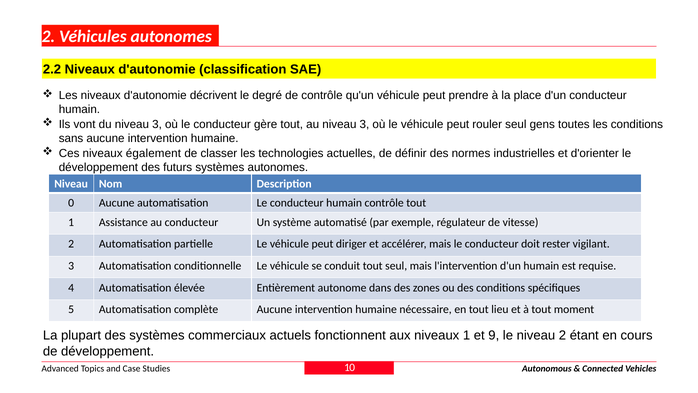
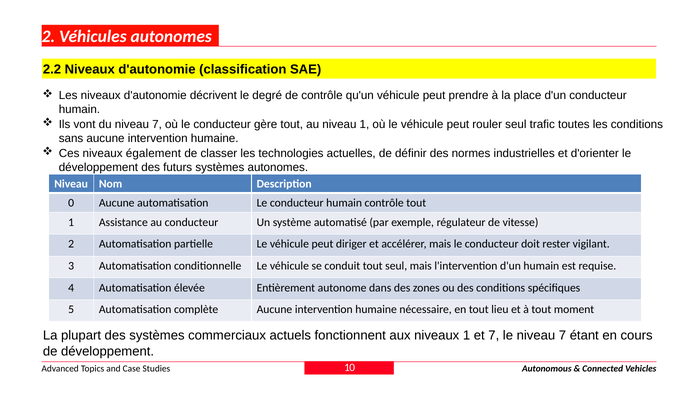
du niveau 3: 3 -> 7
au niveau 3: 3 -> 1
gens: gens -> trafic
et 9: 9 -> 7
le niveau 2: 2 -> 7
